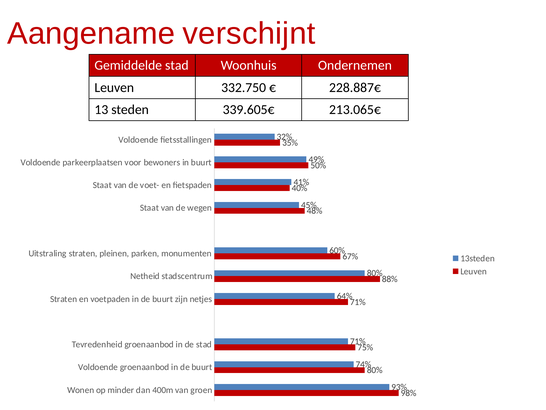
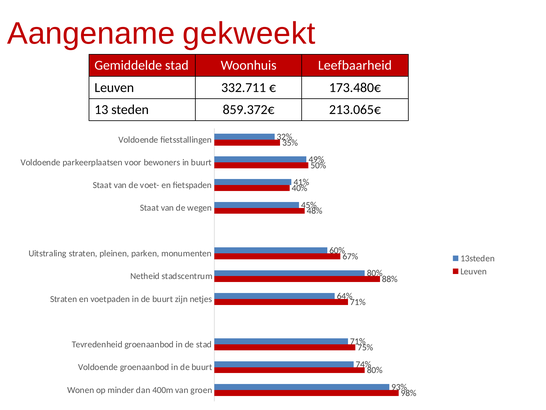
verschijnt: verschijnt -> gekweekt
Ondernemen: Ondernemen -> Leefbaarheid
332.750: 332.750 -> 332.711
228.887€: 228.887€ -> 173.480€
339.605€: 339.605€ -> 859.372€
